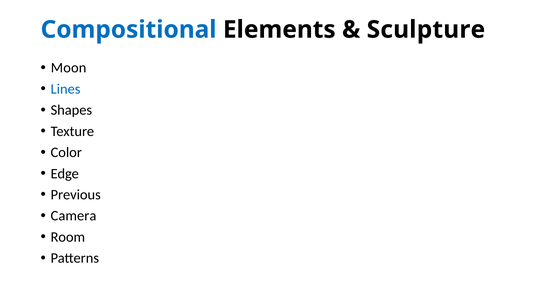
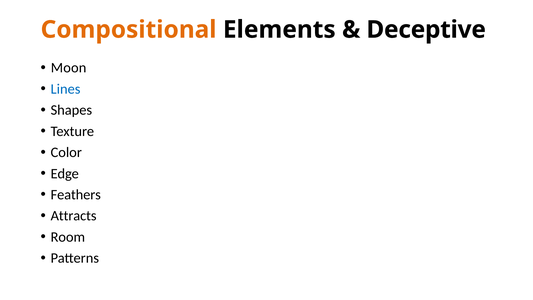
Compositional colour: blue -> orange
Sculpture: Sculpture -> Deceptive
Previous: Previous -> Feathers
Camera: Camera -> Attracts
